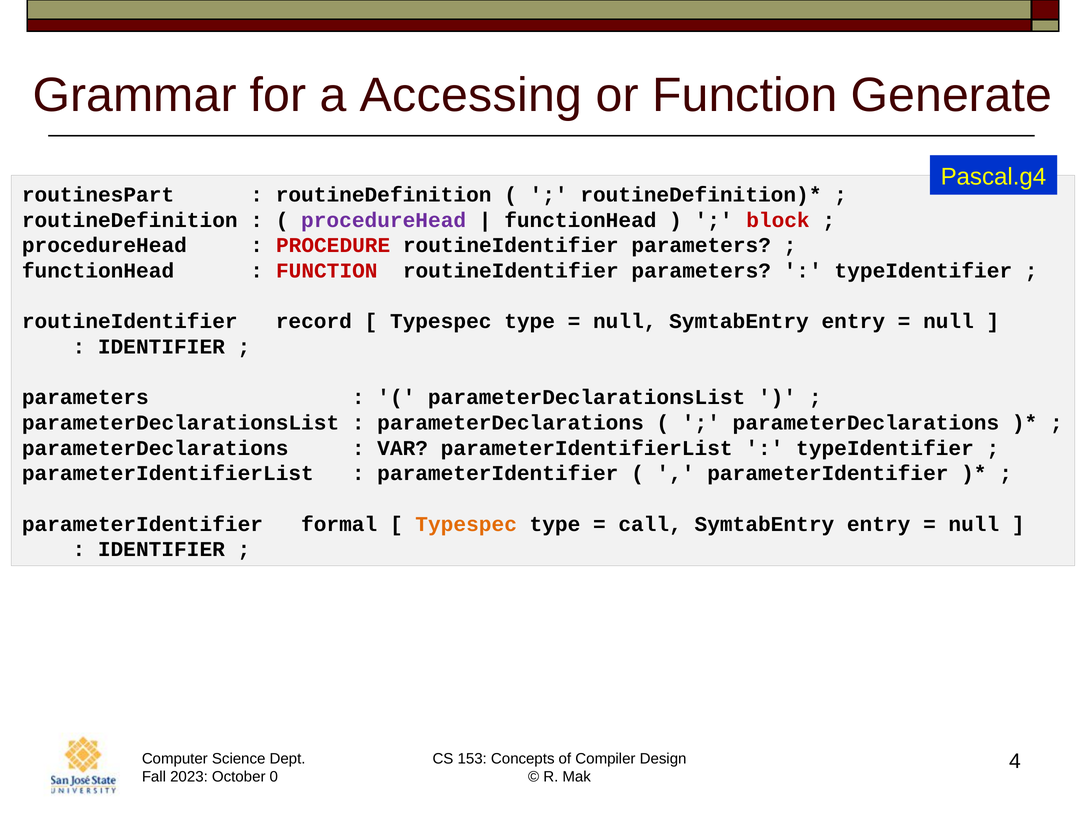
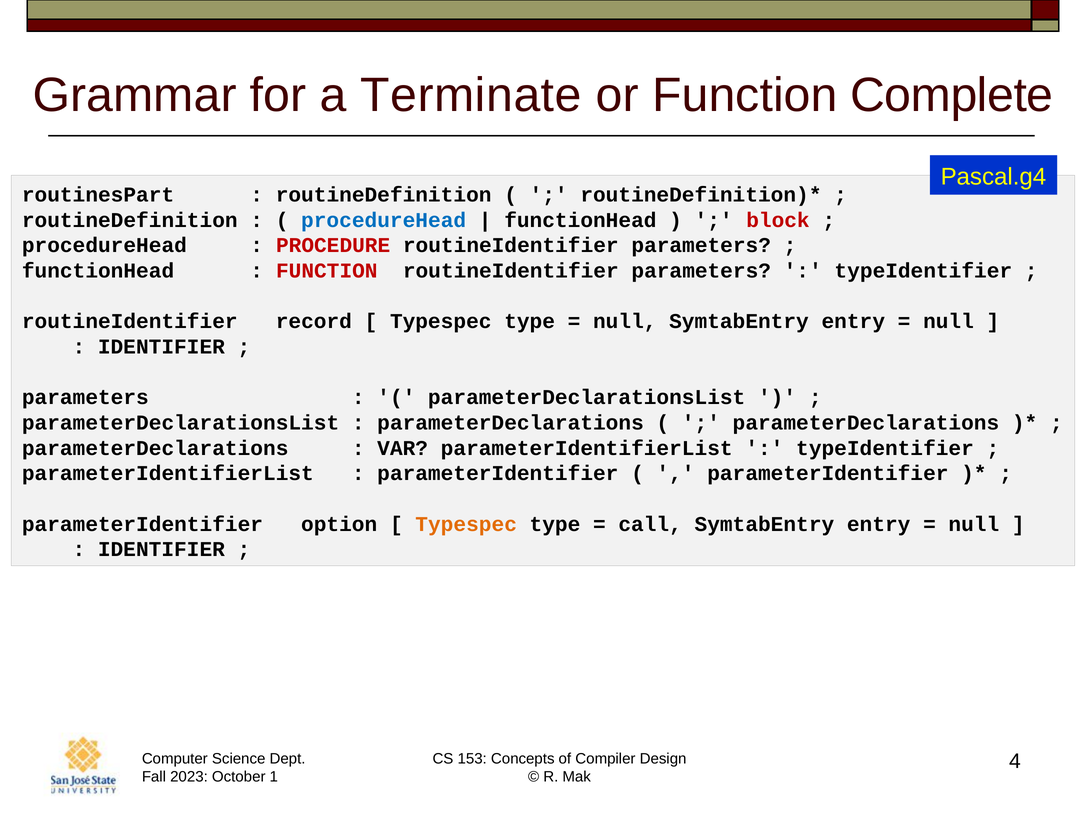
Accessing: Accessing -> Terminate
Generate: Generate -> Complete
procedureHead at (384, 220) colour: purple -> blue
formal: formal -> option
0: 0 -> 1
